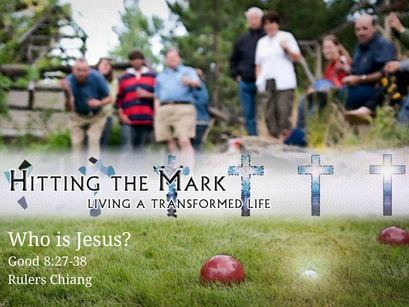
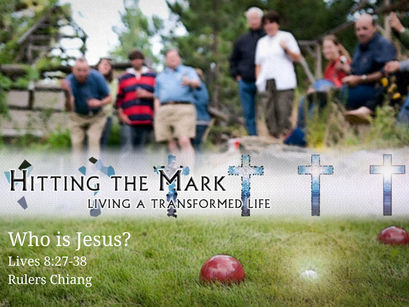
Good: Good -> Lives
